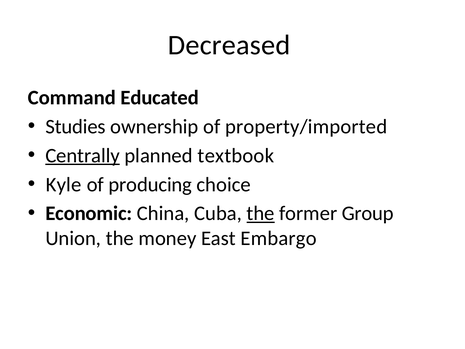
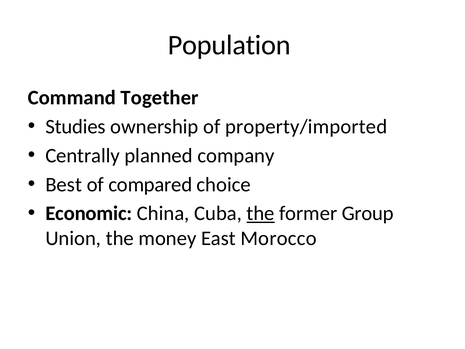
Decreased: Decreased -> Population
Educated: Educated -> Together
Centrally underline: present -> none
textbook: textbook -> company
Kyle: Kyle -> Best
producing: producing -> compared
Embargo: Embargo -> Morocco
